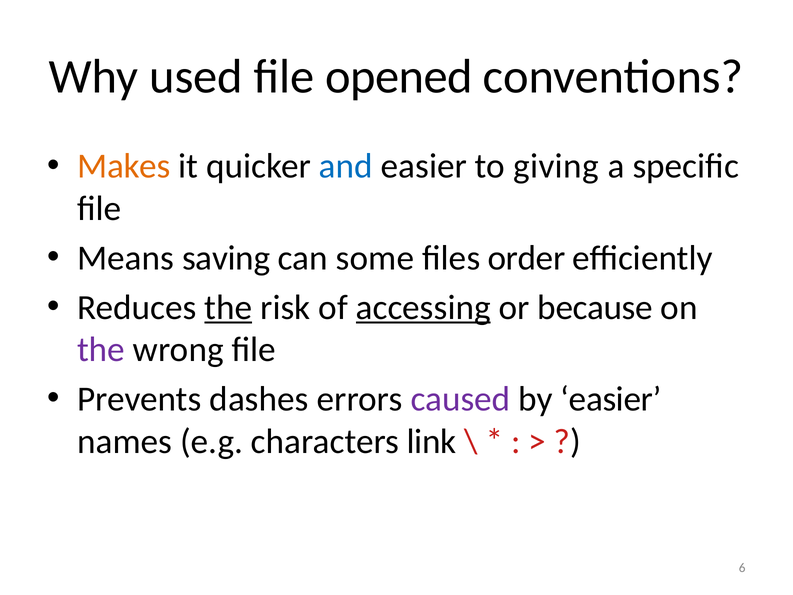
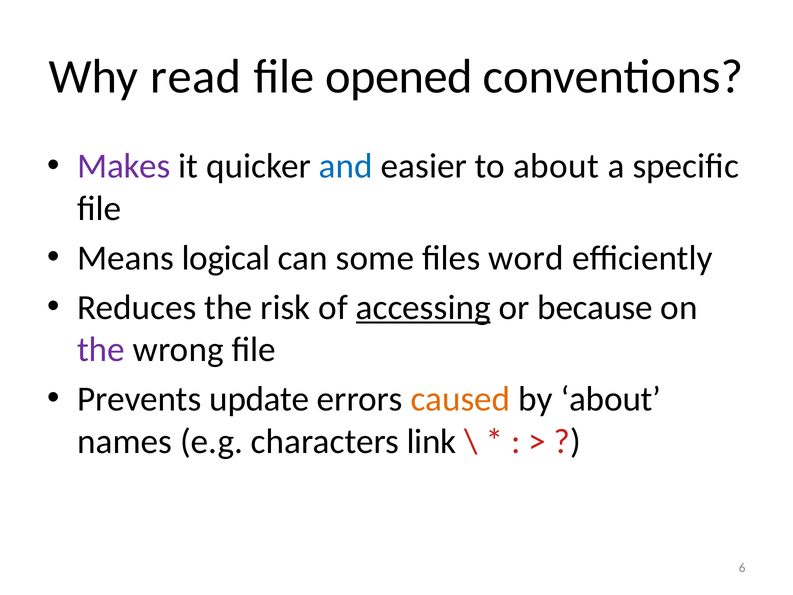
used: used -> read
Makes colour: orange -> purple
to giving: giving -> about
saving: saving -> logical
order: order -> word
the at (228, 307) underline: present -> none
dashes: dashes -> update
caused colour: purple -> orange
by easier: easier -> about
